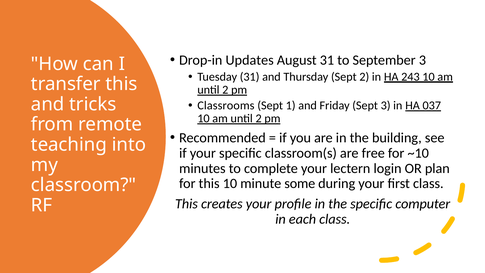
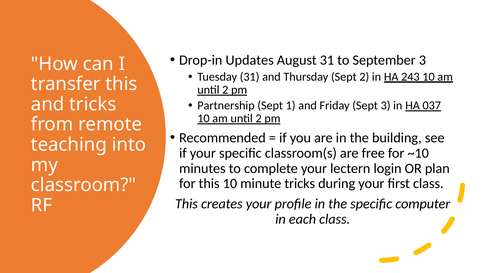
Classrooms: Classrooms -> Partnership
minute some: some -> tricks
